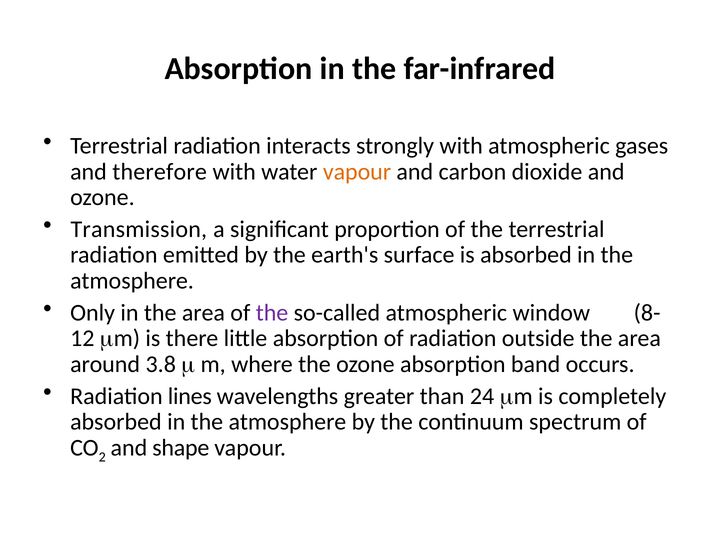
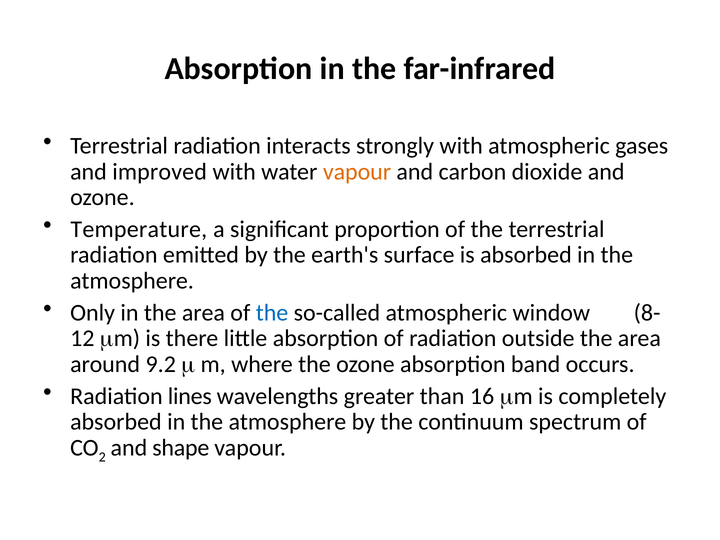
therefore: therefore -> improved
Transmission: Transmission -> Temperature
the at (272, 313) colour: purple -> blue
3.8: 3.8 -> 9.2
24: 24 -> 16
